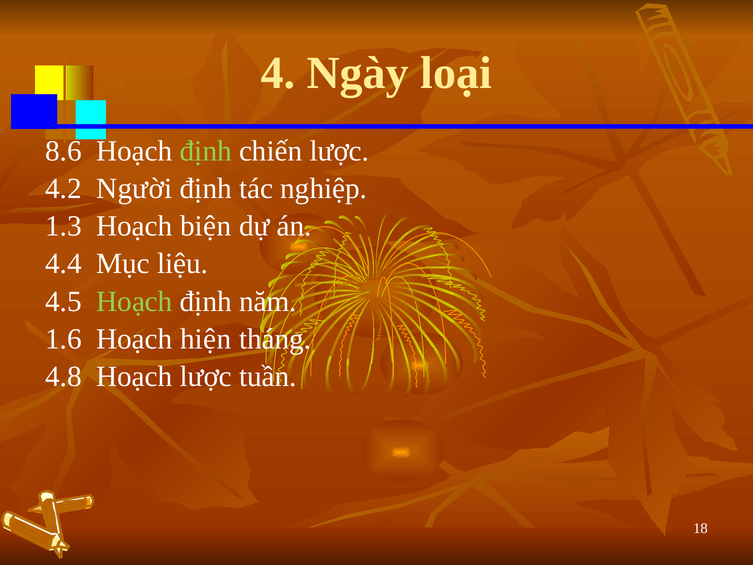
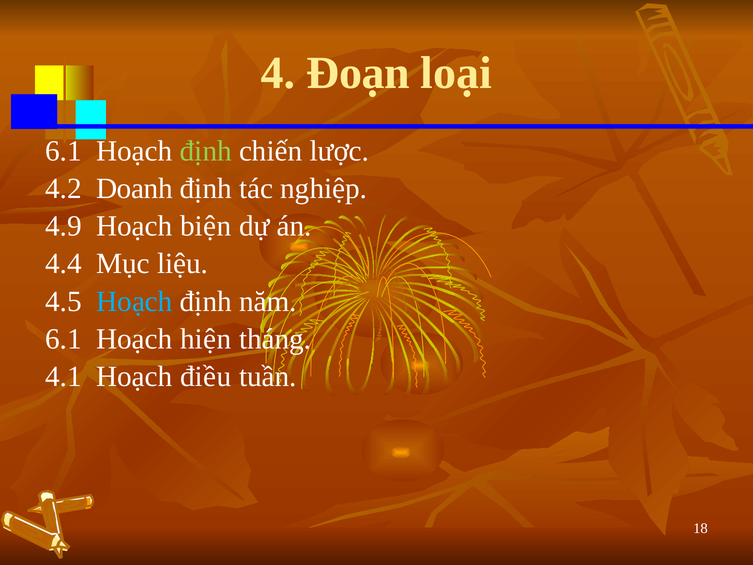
Ngày: Ngày -> Đoạn
8.6 at (63, 151): 8.6 -> 6.1
Người: Người -> Doanh
1.3: 1.3 -> 4.9
Hoạch at (134, 301) colour: light green -> light blue
1.6 at (63, 339): 1.6 -> 6.1
4.8: 4.8 -> 4.1
Hoạch lược: lược -> điều
